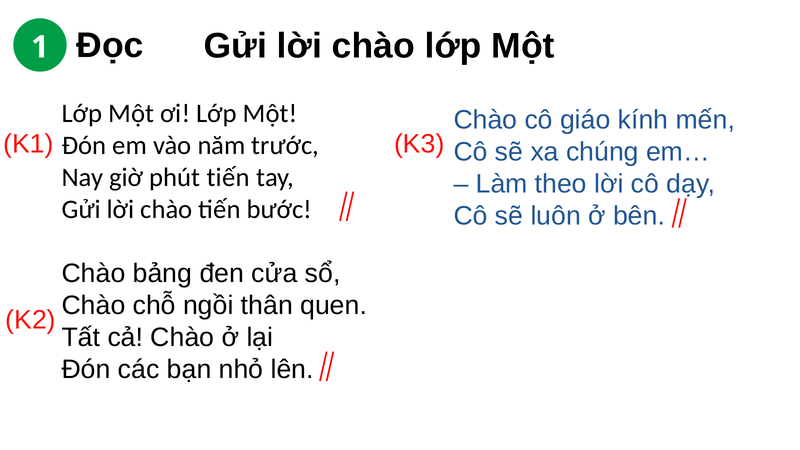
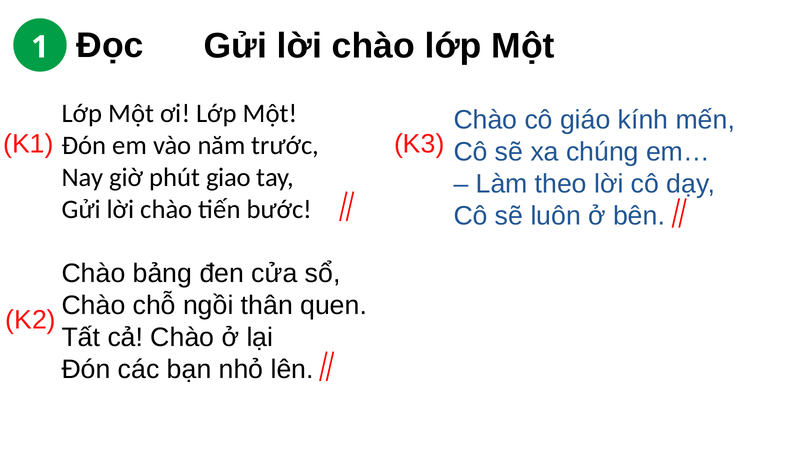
phút tiến: tiến -> giao
